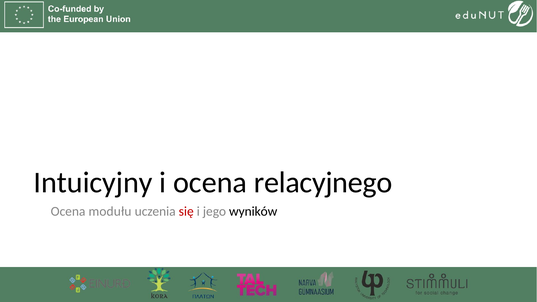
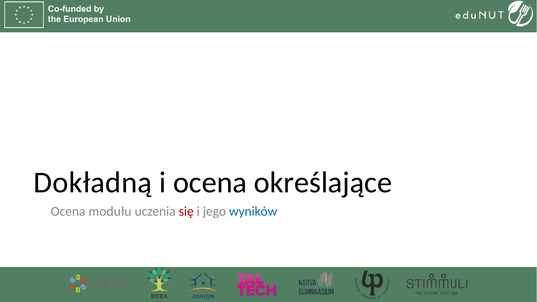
Intuicyjny: Intuicyjny -> Dokładną
relacyjnego: relacyjnego -> określające
wyników colour: black -> blue
